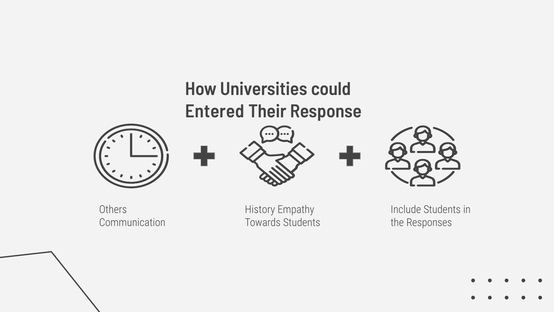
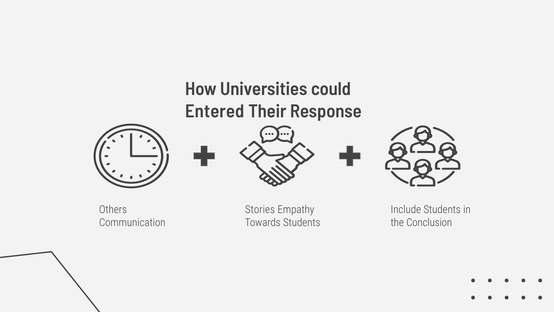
History: History -> Stories
Responses: Responses -> Conclusion
